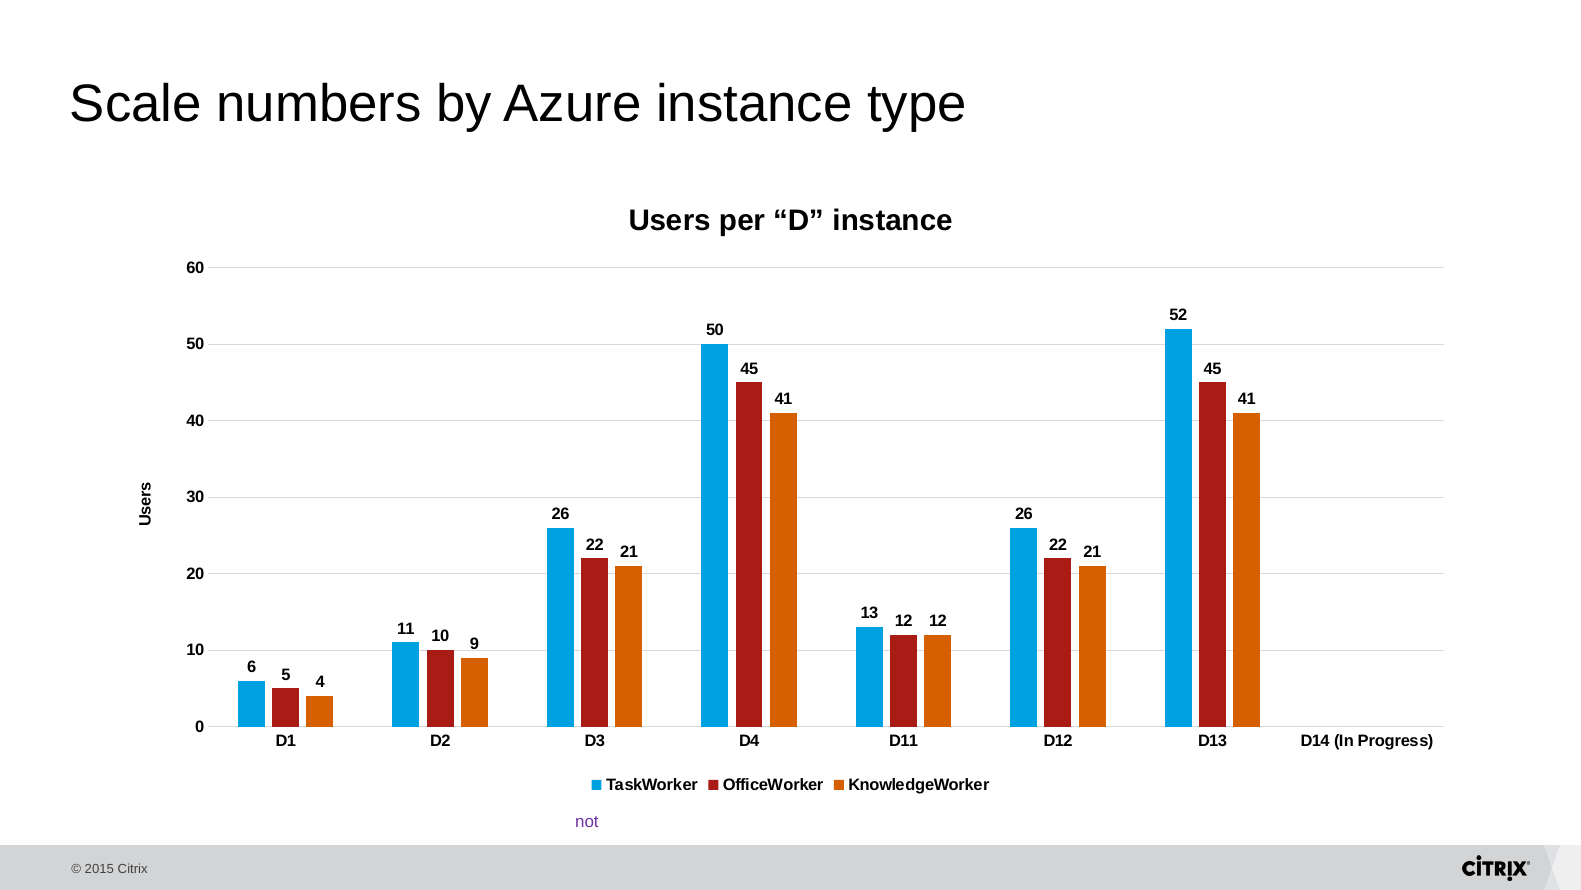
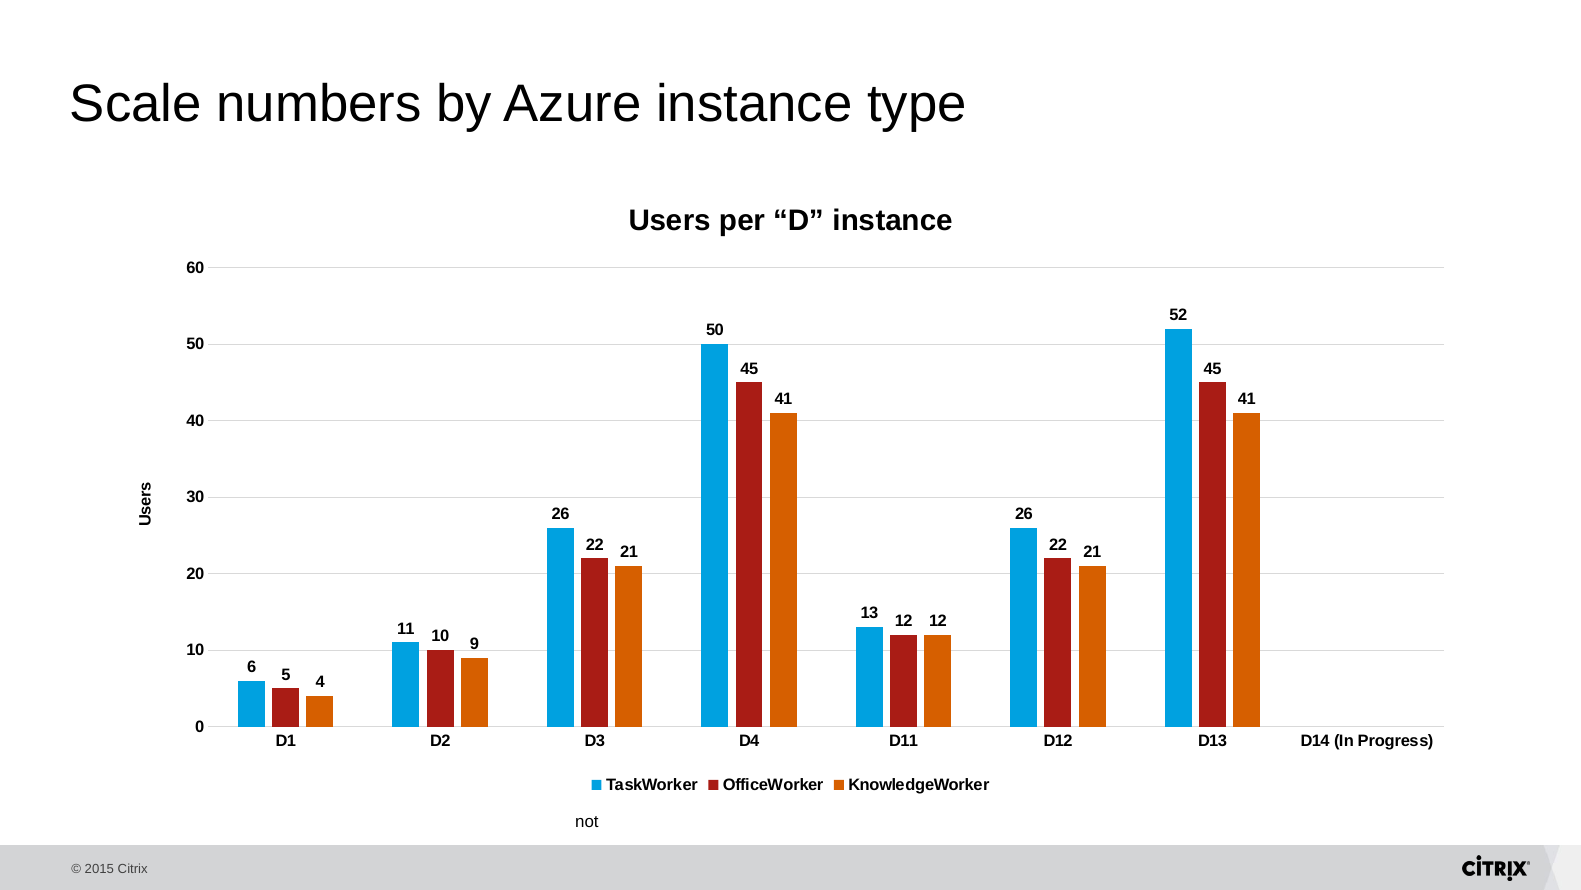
not colour: purple -> black
